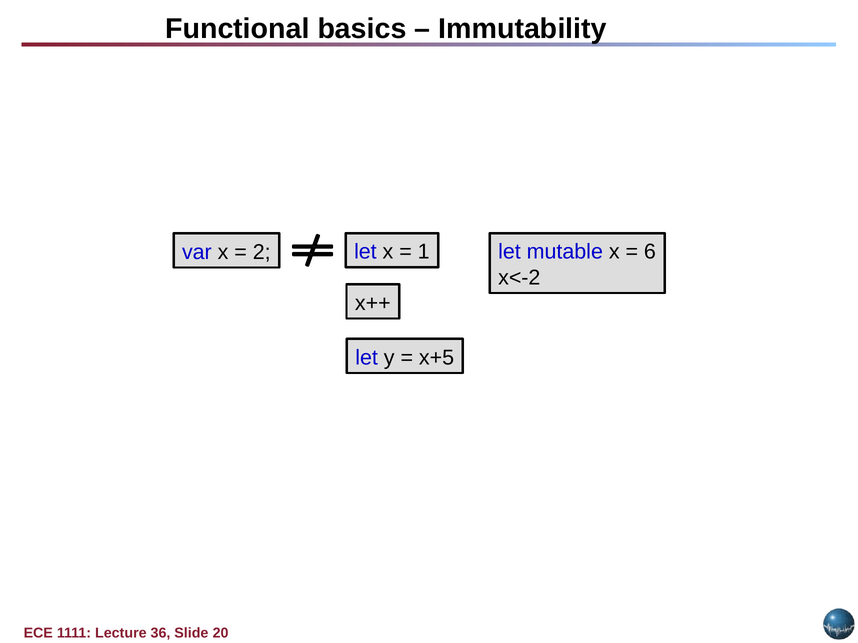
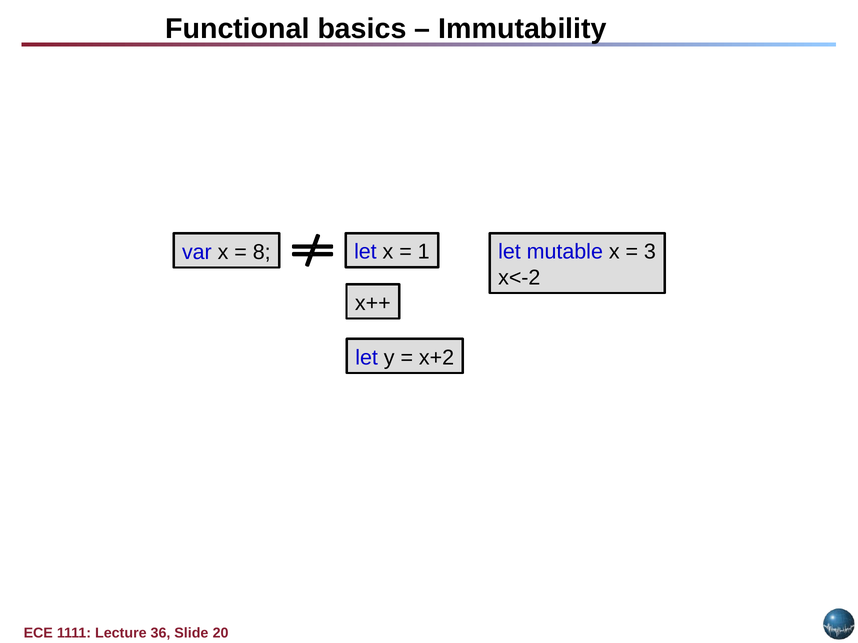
6: 6 -> 3
2: 2 -> 8
x+5: x+5 -> x+2
